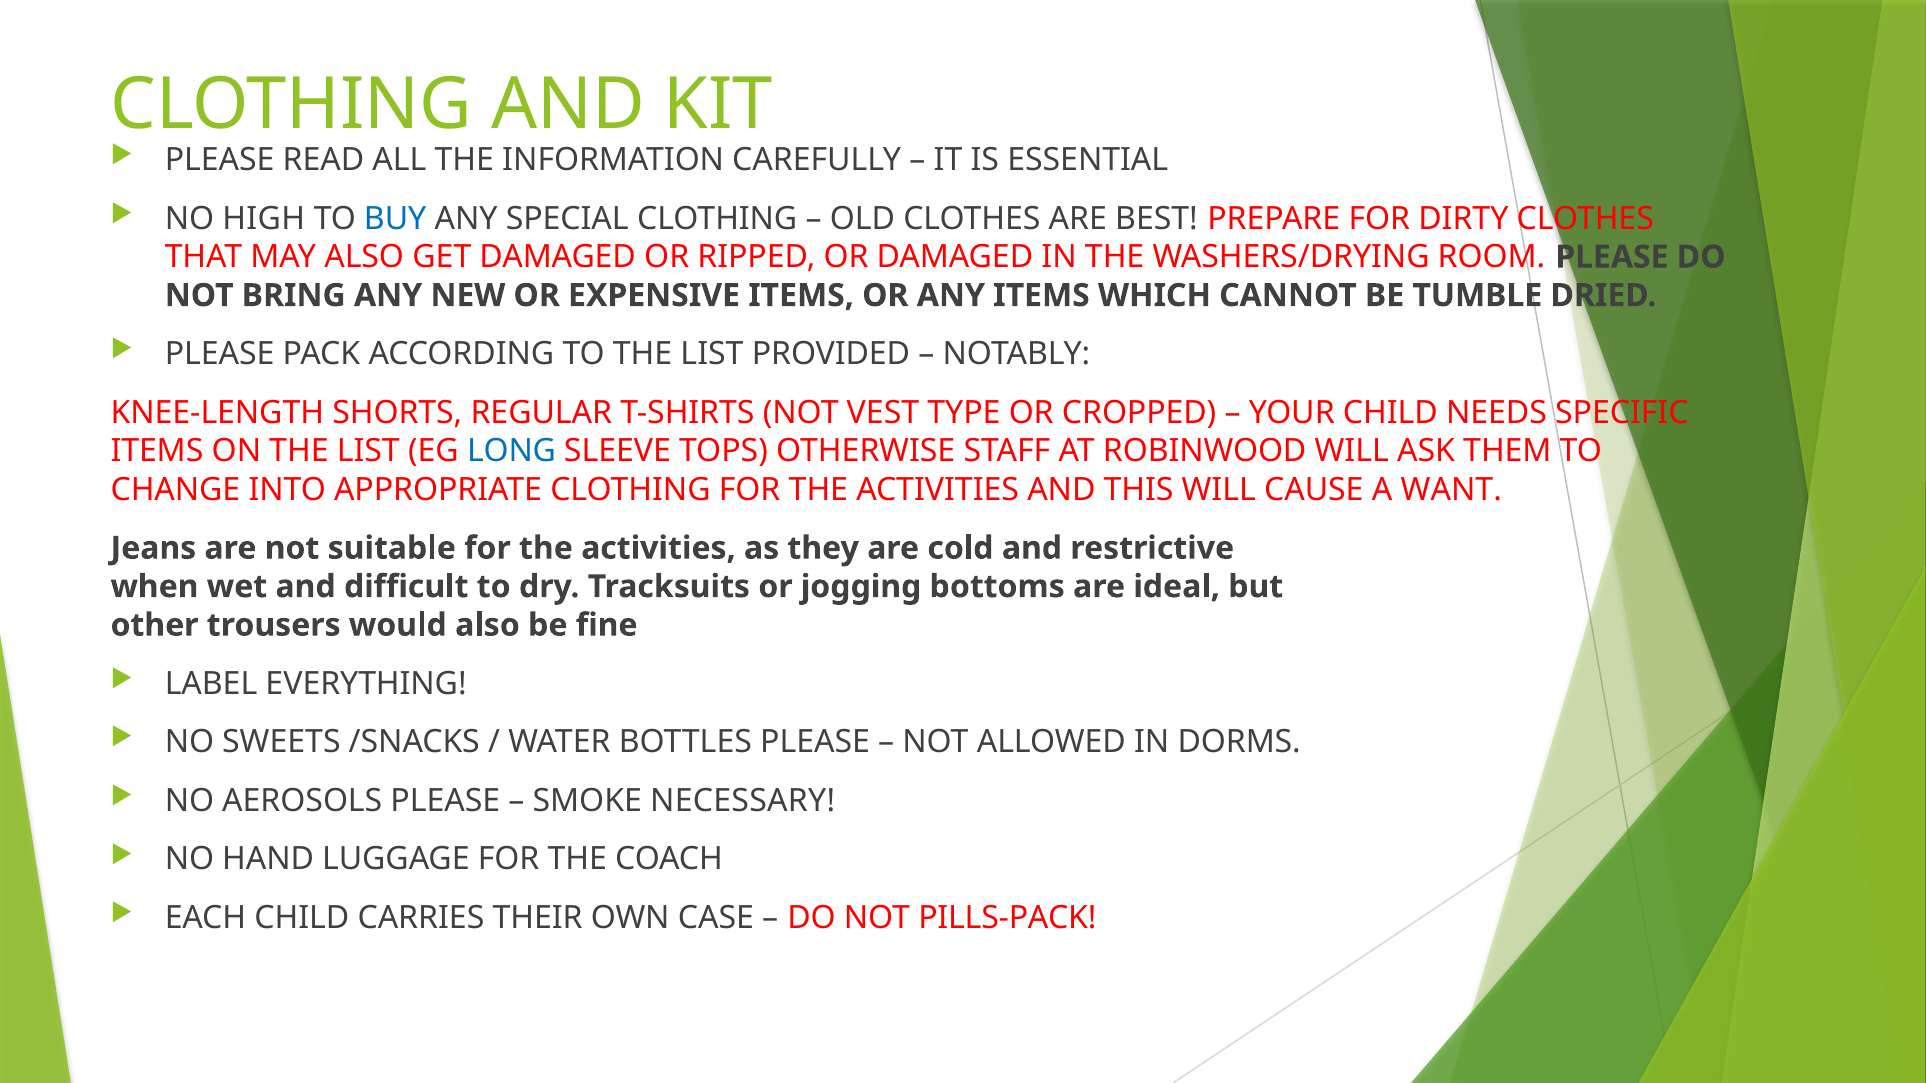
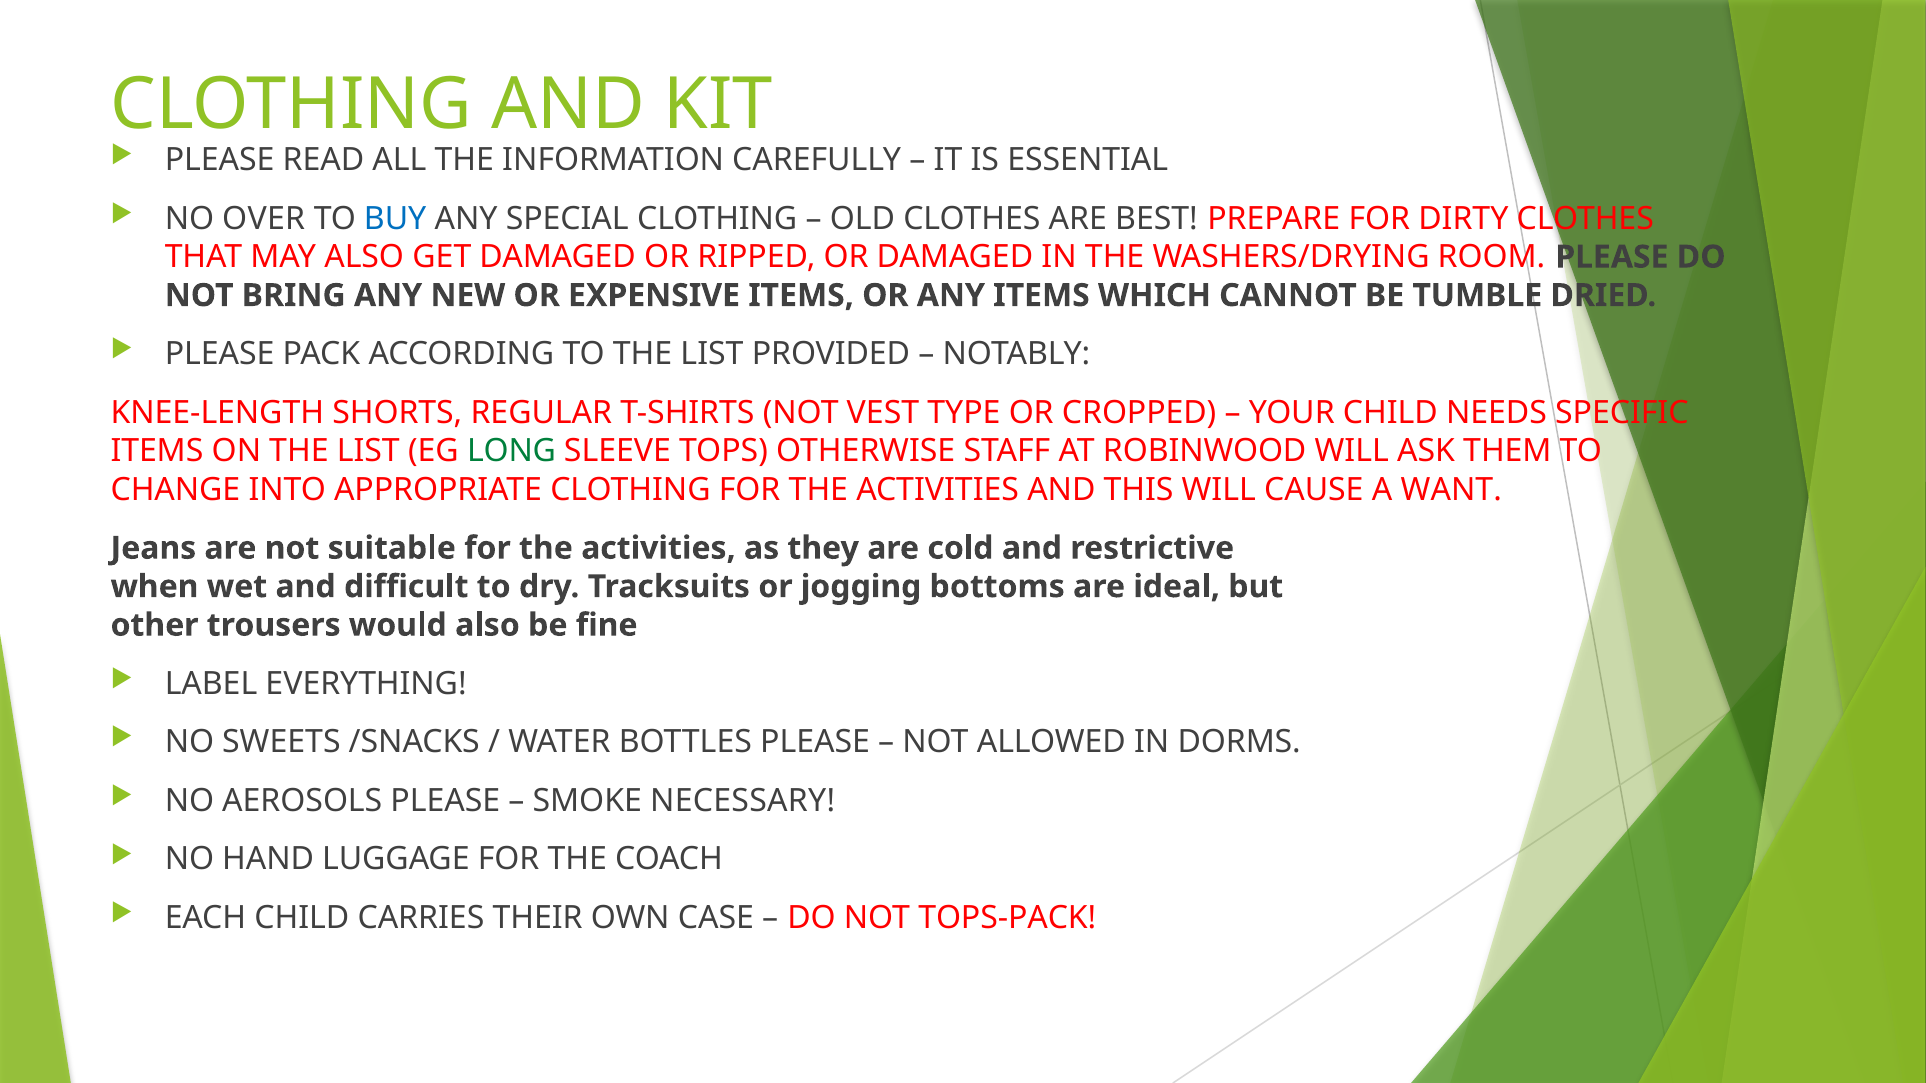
HIGH: HIGH -> OVER
LONG colour: blue -> green
PILLS-PACK: PILLS-PACK -> TOPS-PACK
